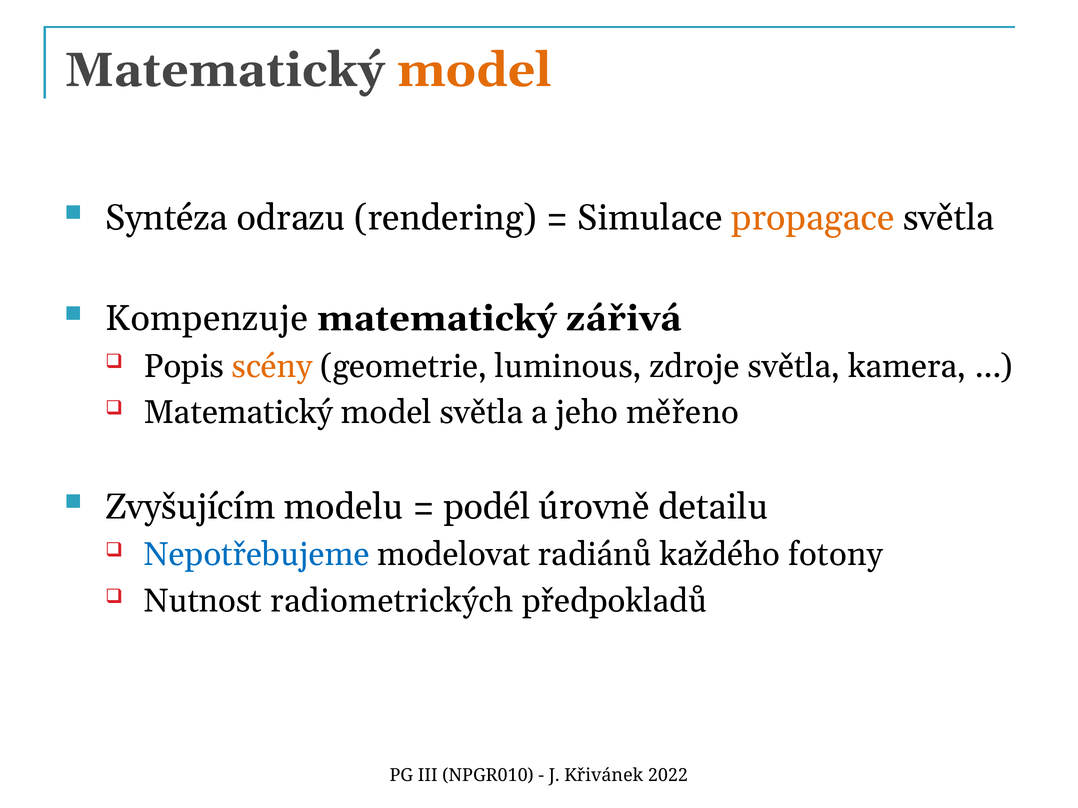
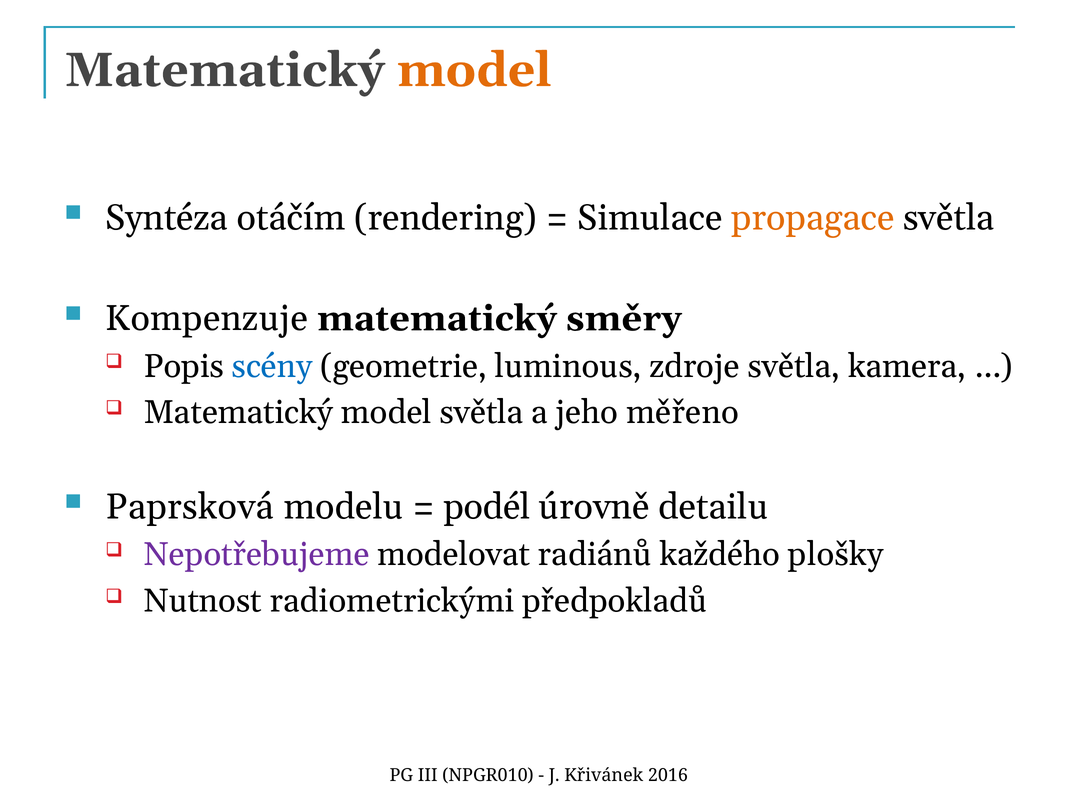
odrazu: odrazu -> otáčím
zářivá: zářivá -> směry
scény colour: orange -> blue
Zvyšujícím: Zvyšujícím -> Paprsková
Nepotřebujeme colour: blue -> purple
fotony: fotony -> plošky
radiometrických: radiometrických -> radiometrickými
2022: 2022 -> 2016
